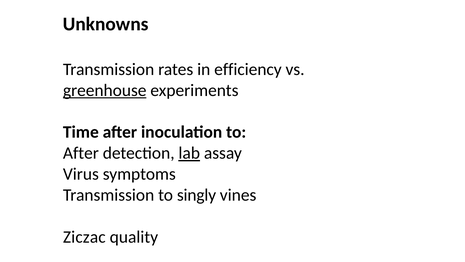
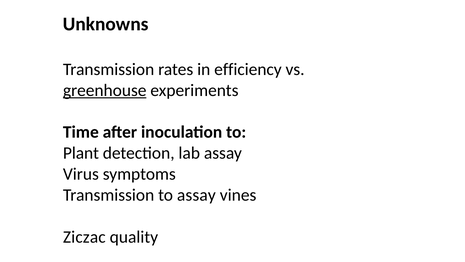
After at (81, 153): After -> Plant
lab underline: present -> none
to singly: singly -> assay
